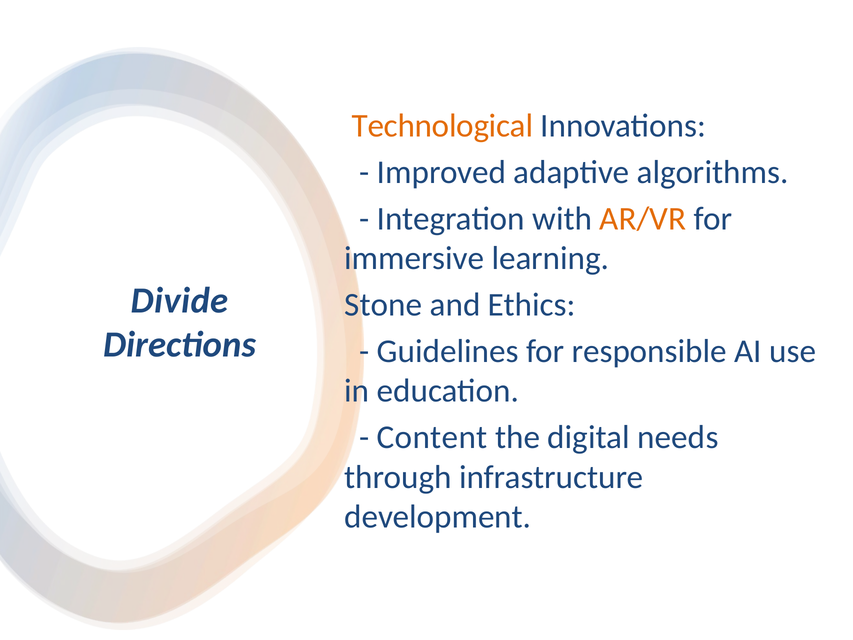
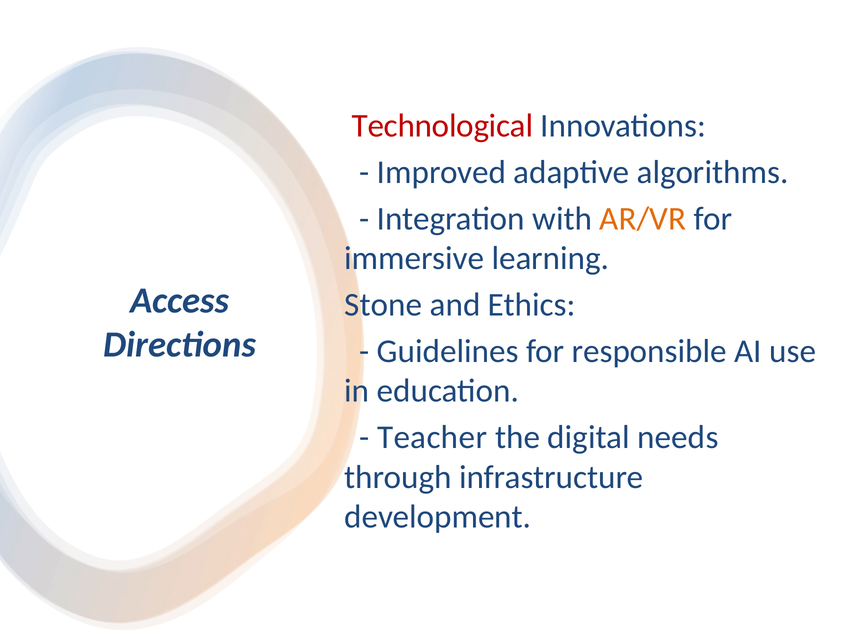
Technological colour: orange -> red
Divide: Divide -> Access
Content: Content -> Teacher
